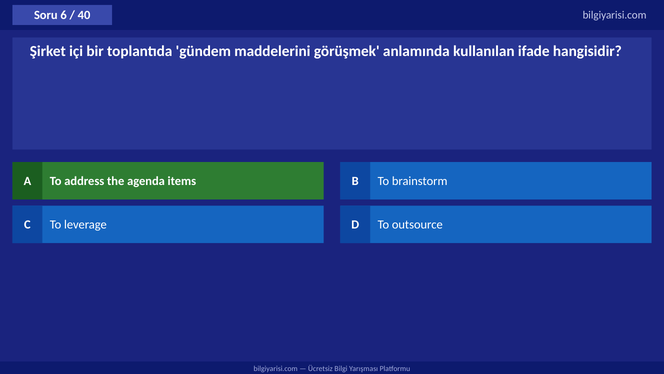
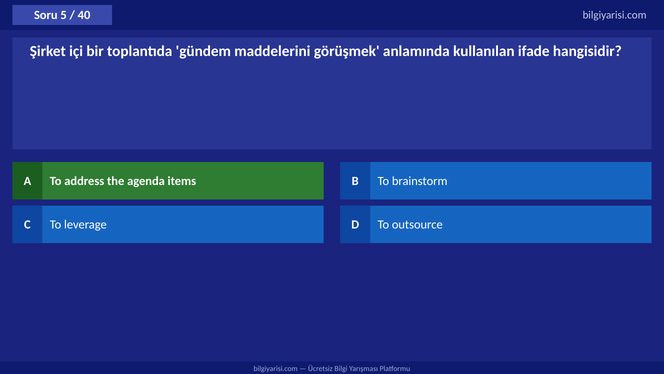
6: 6 -> 5
